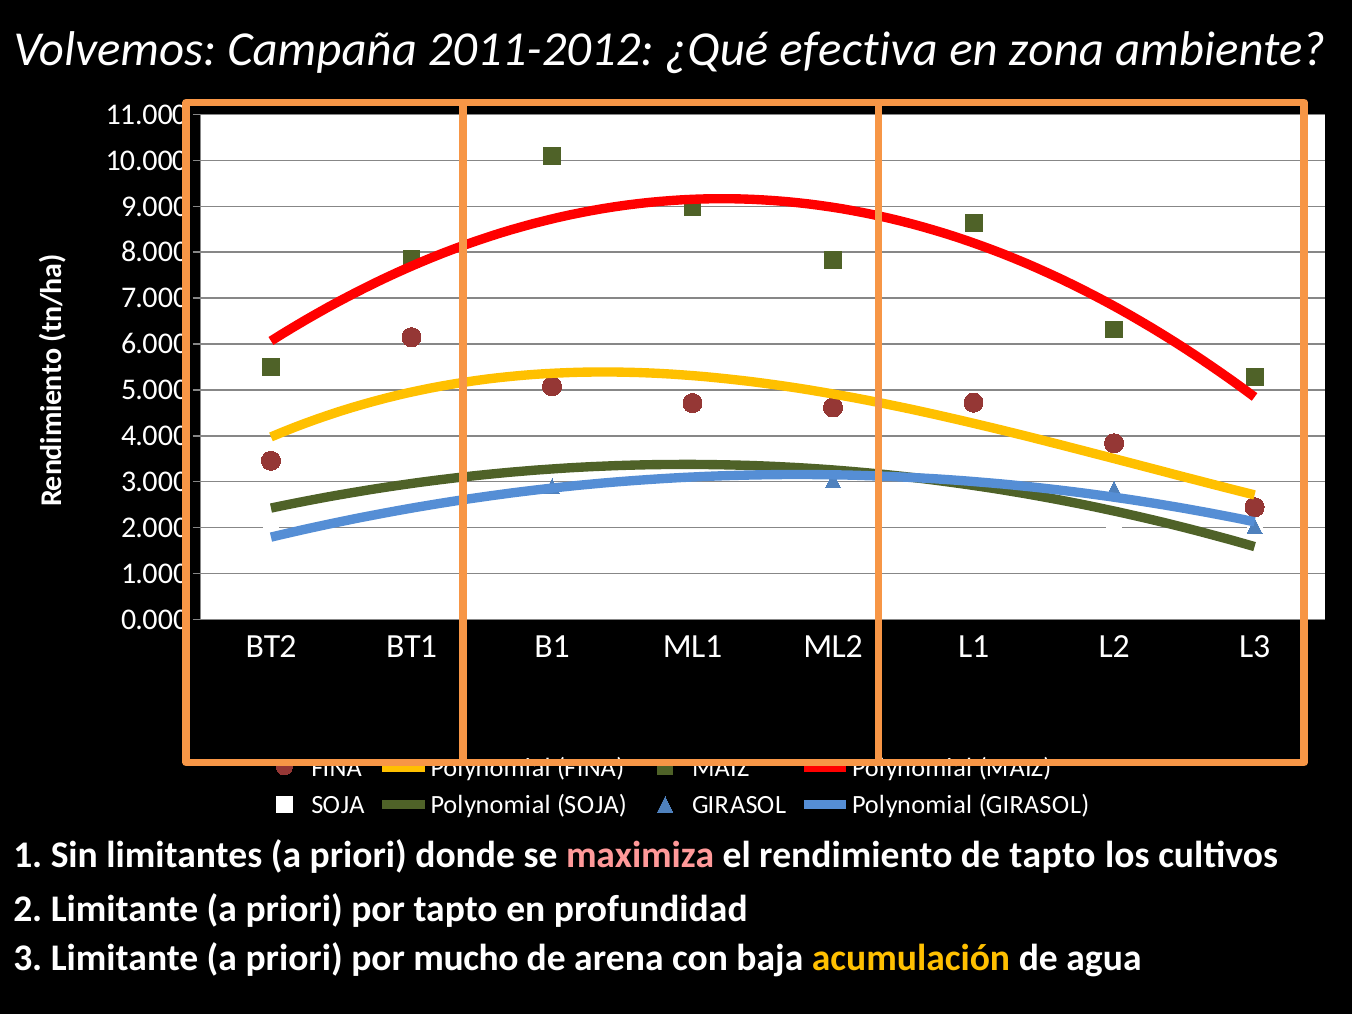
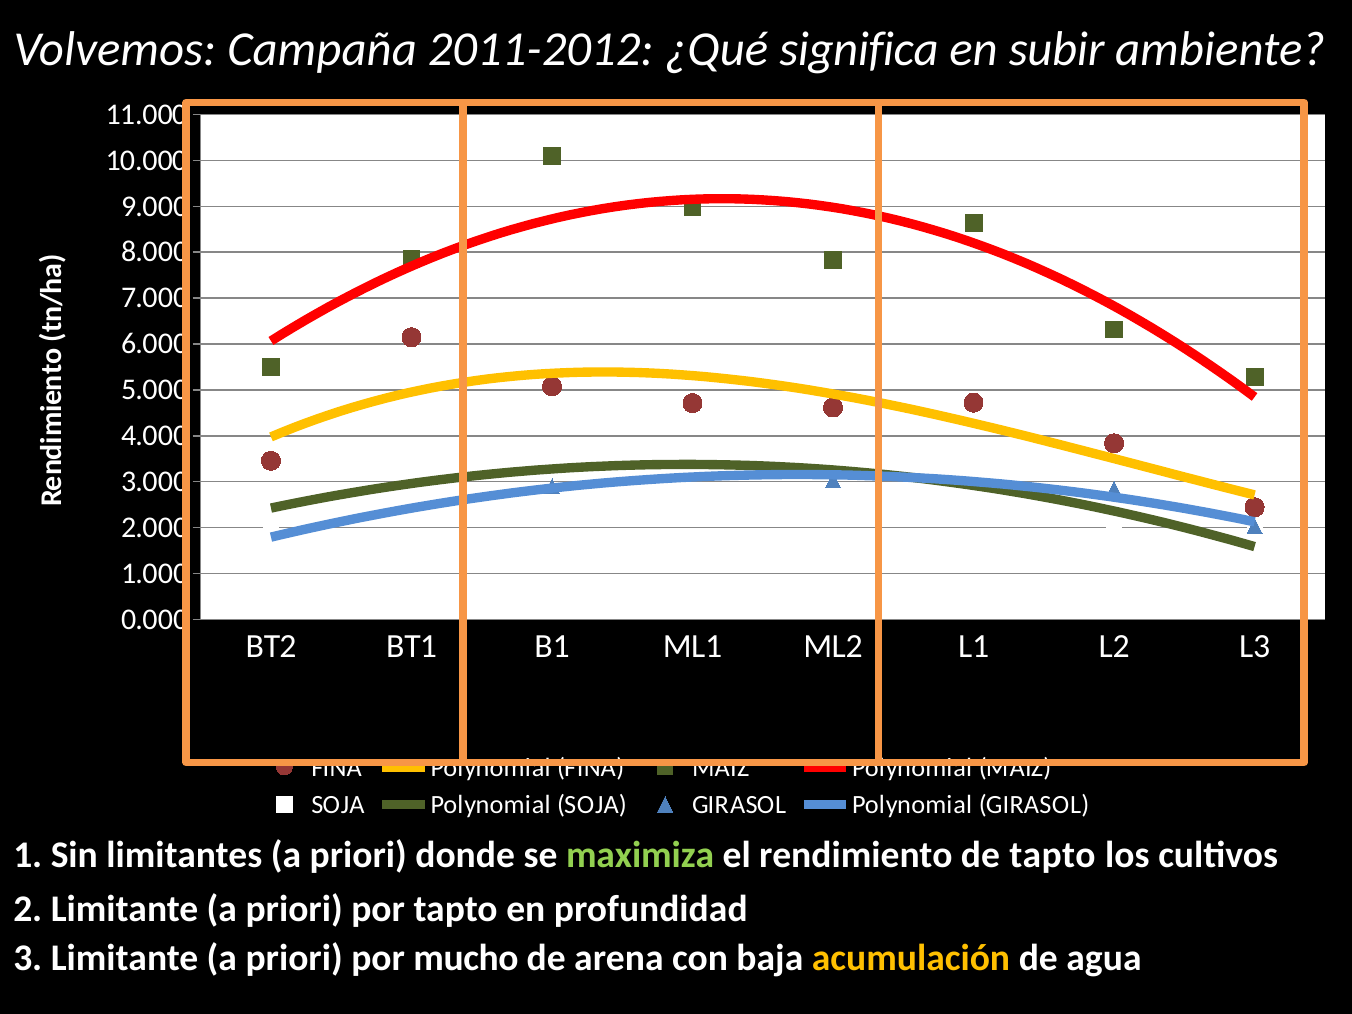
efectiva: efectiva -> significa
zona: zona -> subir
maximiza colour: pink -> light green
